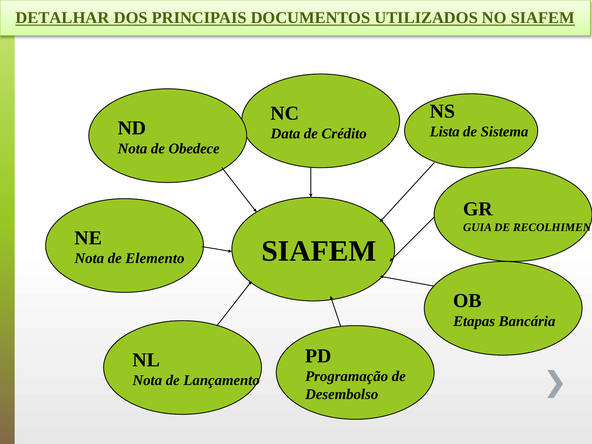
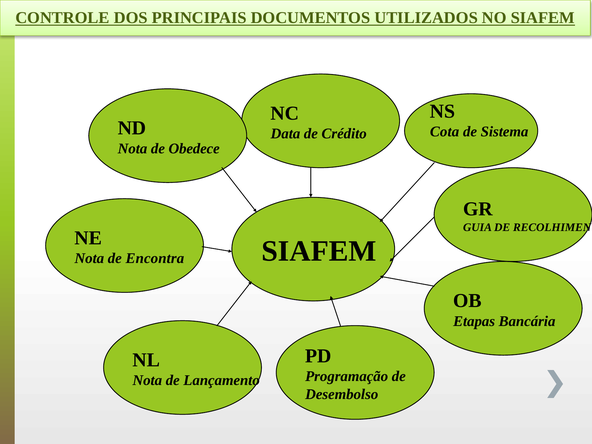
DETALHAR: DETALHAR -> CONTROLE
Lista: Lista -> Cota
Elemento: Elemento -> Encontra
